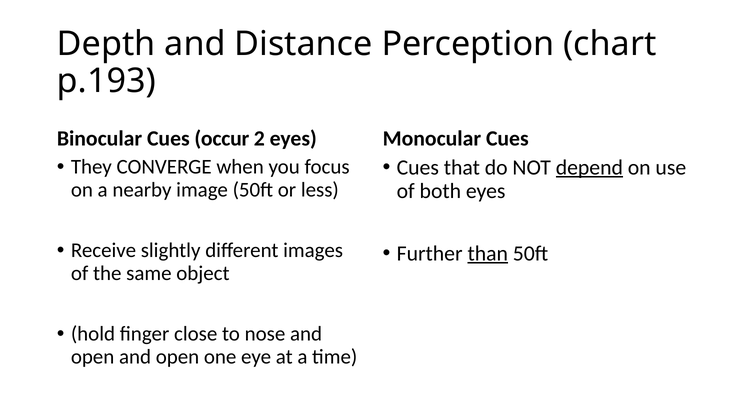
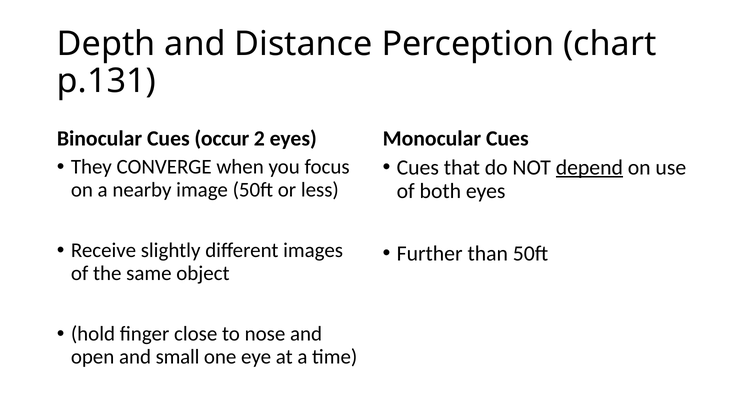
p.193: p.193 -> p.131
than underline: present -> none
open and open: open -> small
